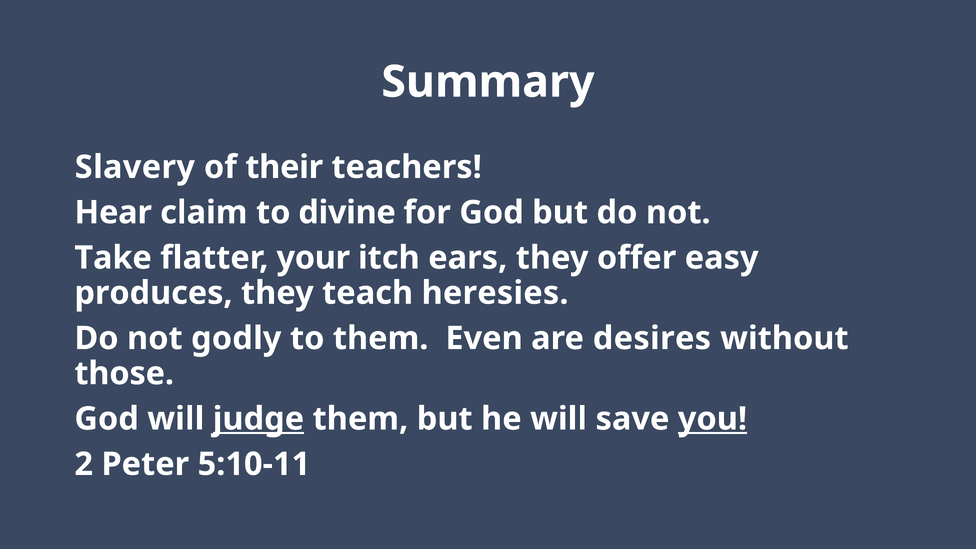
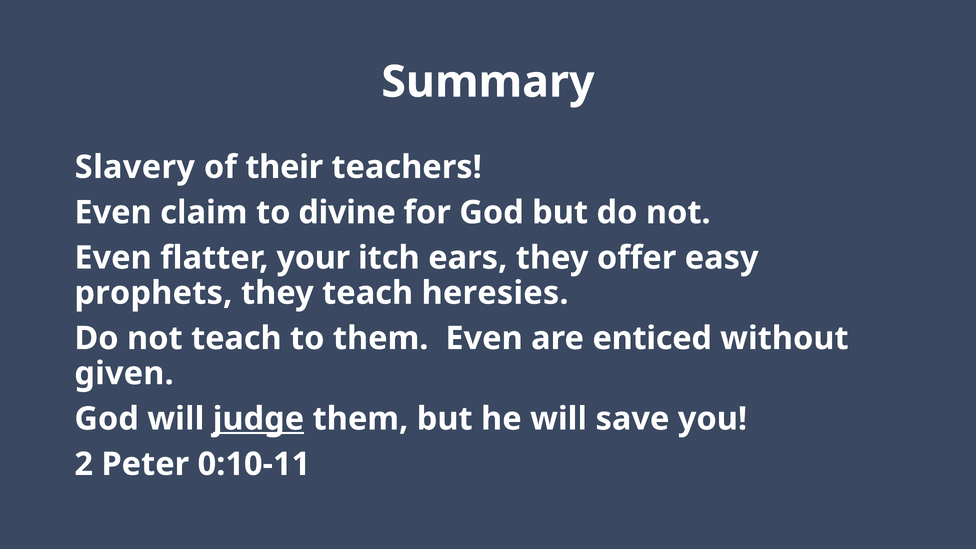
Hear at (113, 213): Hear -> Even
Take at (113, 258): Take -> Even
produces: produces -> prophets
not godly: godly -> teach
desires: desires -> enticed
those: those -> given
you underline: present -> none
5:10-11: 5:10-11 -> 0:10-11
